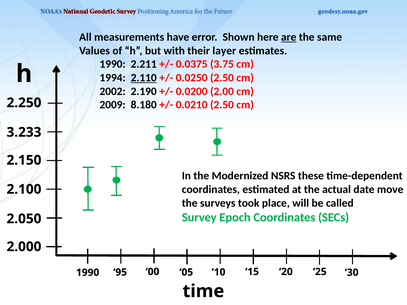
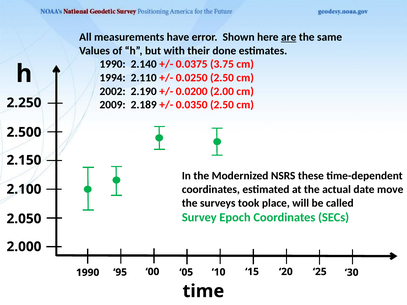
layer: layer -> done
2.211: 2.211 -> 2.140
2.110 underline: present -> none
8.180: 8.180 -> 2.189
0.0210: 0.0210 -> 0.0350
3.233: 3.233 -> 2.500
